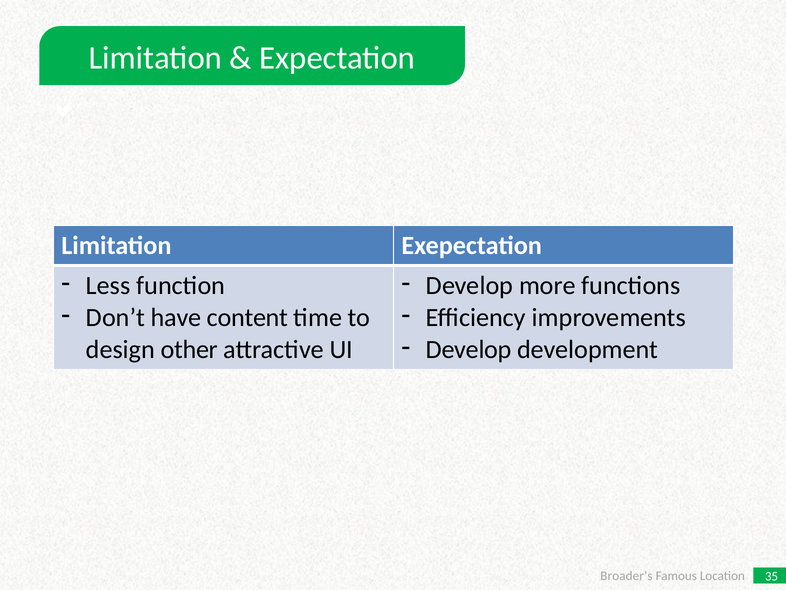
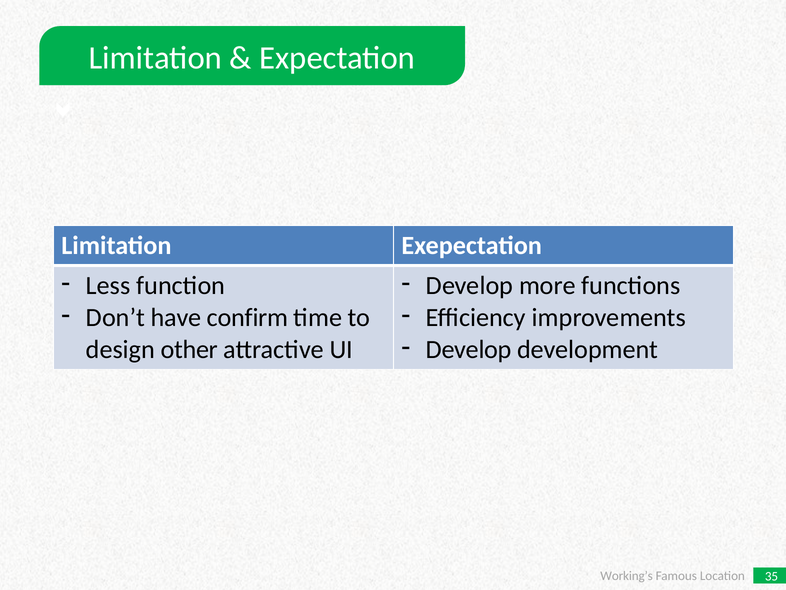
content: content -> confirm
Broader’s: Broader’s -> Working’s
